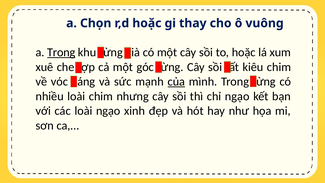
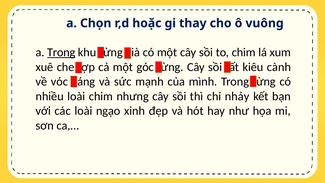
to hoặc: hoặc -> chim
kiêu chim: chim -> cành
của underline: present -> none
chỉ ngạo: ngạo -> nhảy
